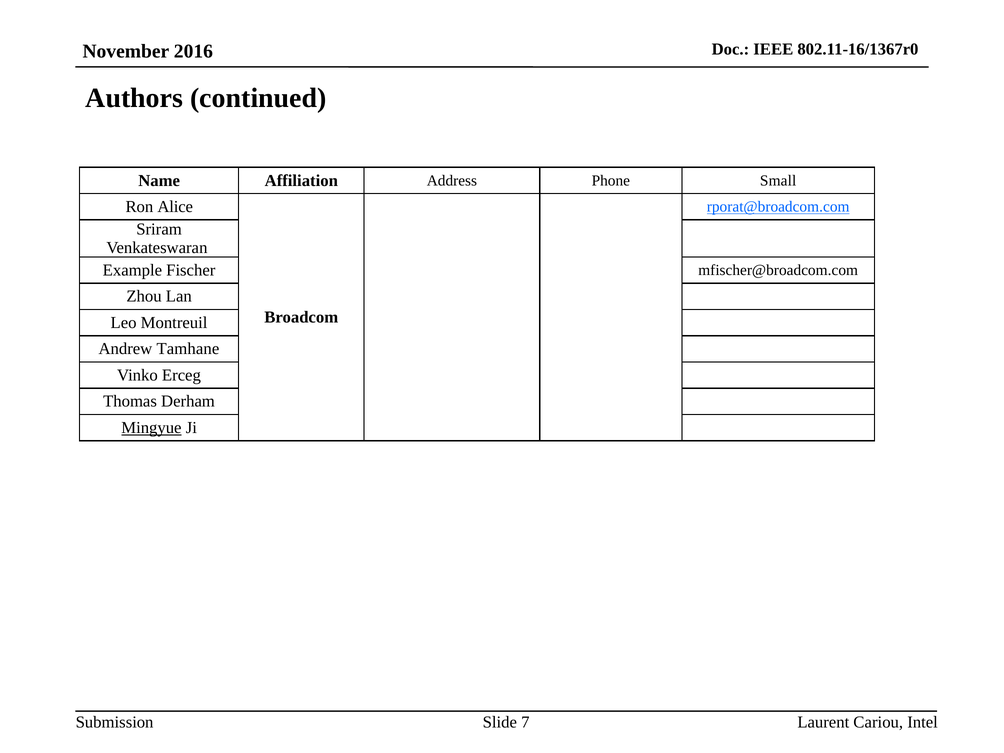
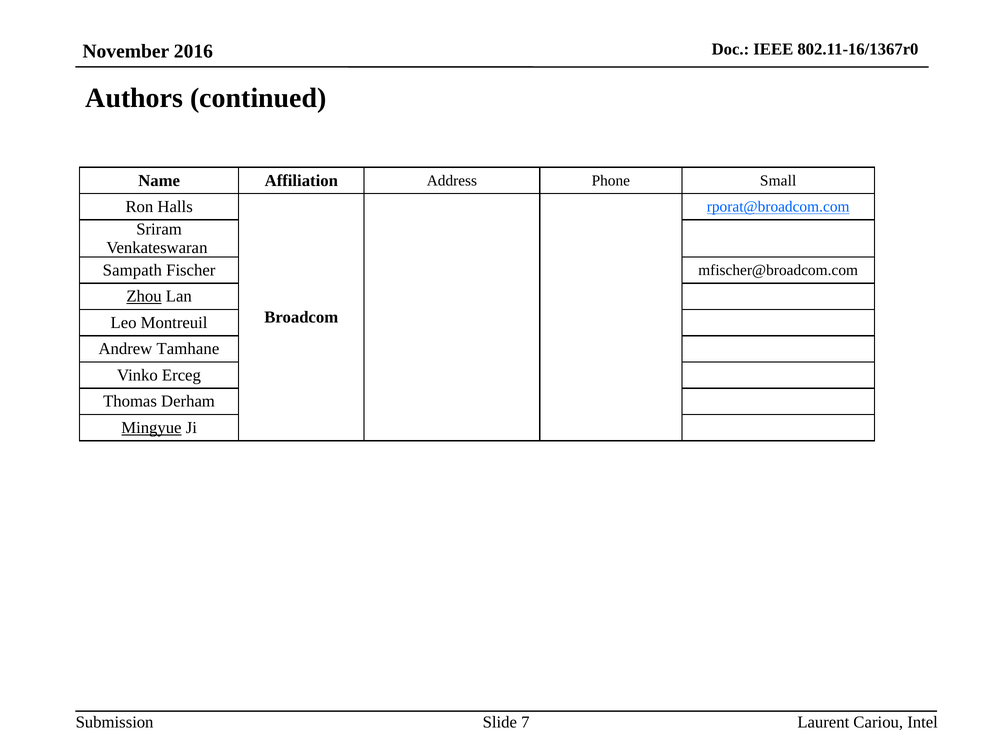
Alice: Alice -> Halls
Example: Example -> Sampath
Zhou underline: none -> present
